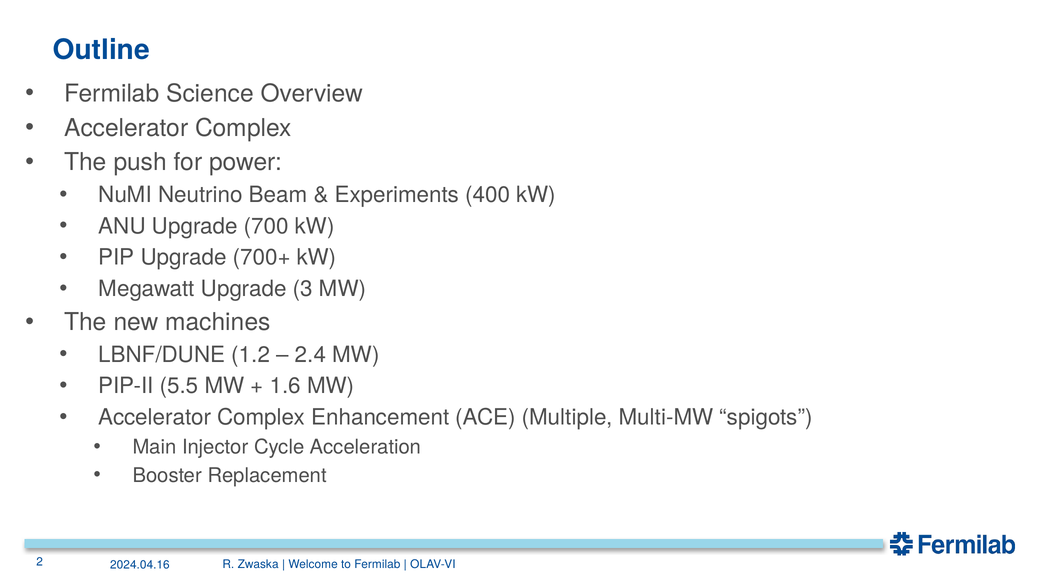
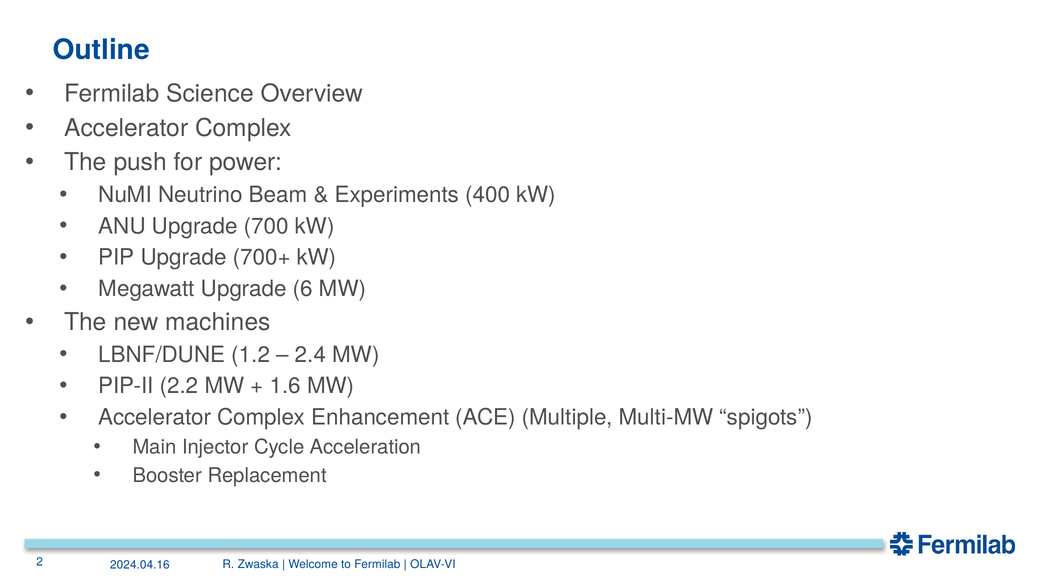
3: 3 -> 6
5.5: 5.5 -> 2.2
